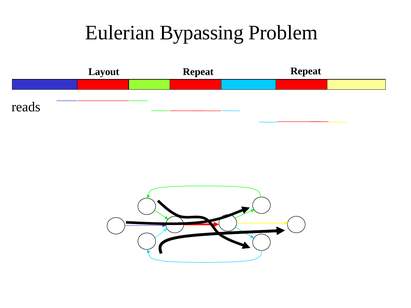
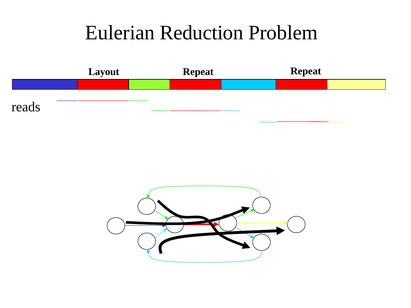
Bypassing: Bypassing -> Reduction
